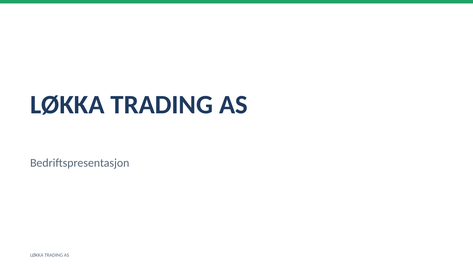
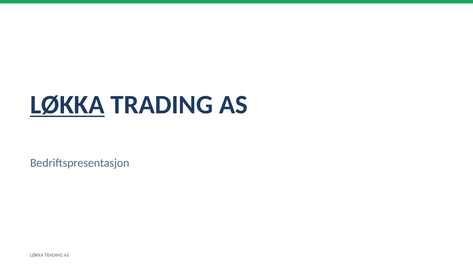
LØKKA at (67, 105) underline: none -> present
